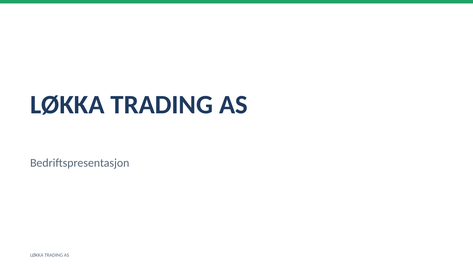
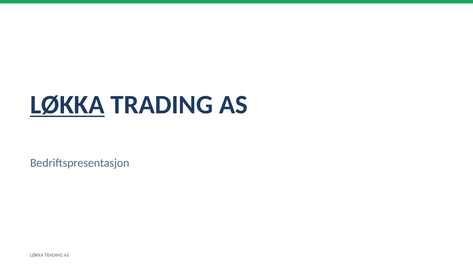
LØKKA at (67, 105) underline: none -> present
